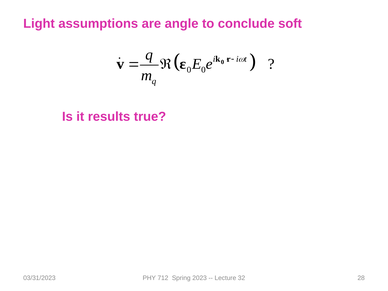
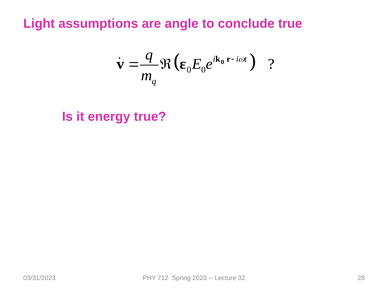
conclude soft: soft -> true
results: results -> energy
